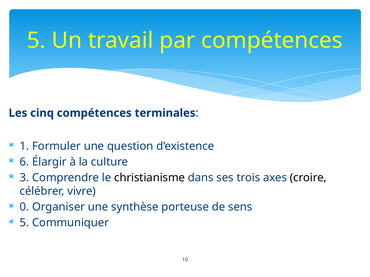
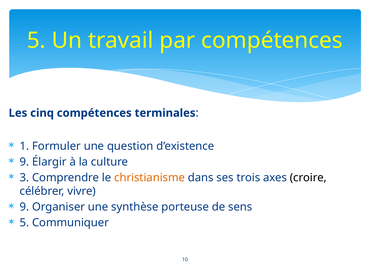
6 at (24, 162): 6 -> 9
christianisme colour: black -> orange
0 at (24, 207): 0 -> 9
